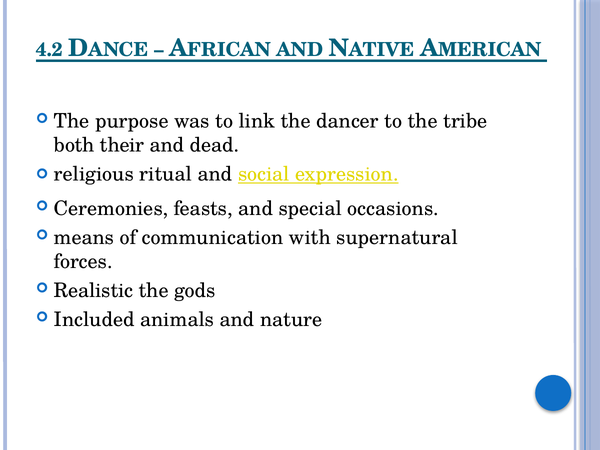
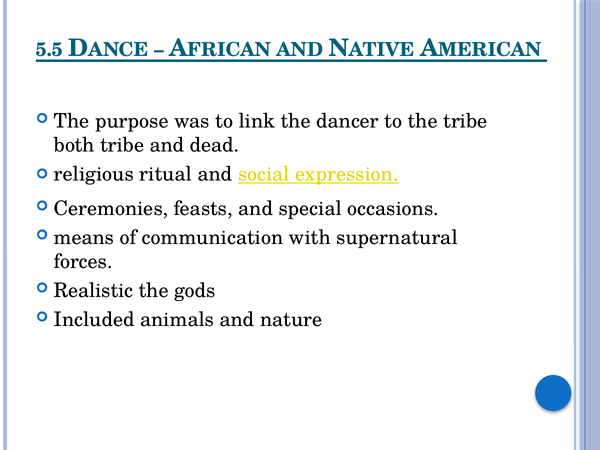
4.2: 4.2 -> 5.5
both their: their -> tribe
